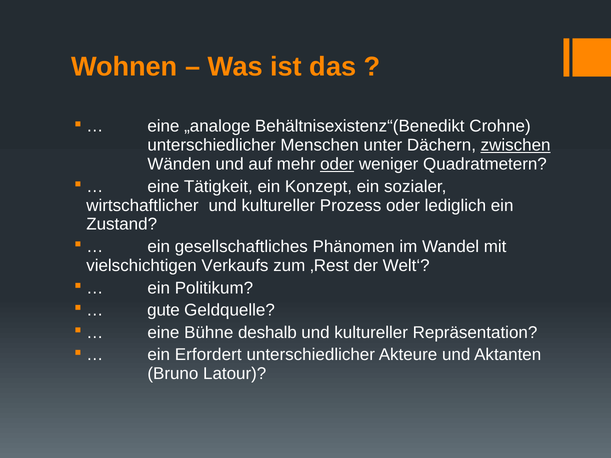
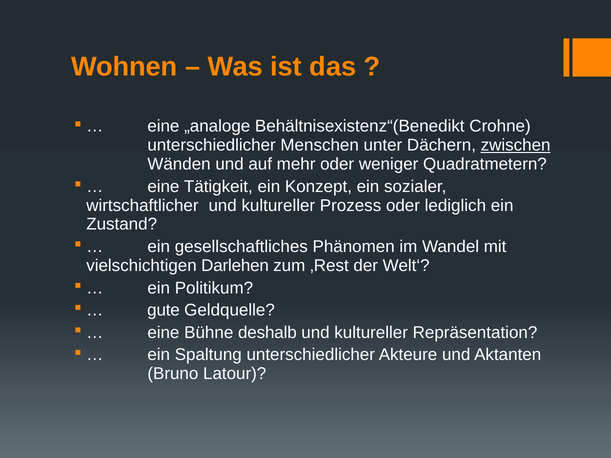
oder at (337, 164) underline: present -> none
Verkaufs: Verkaufs -> Darlehen
Erfordert: Erfordert -> Spaltung
